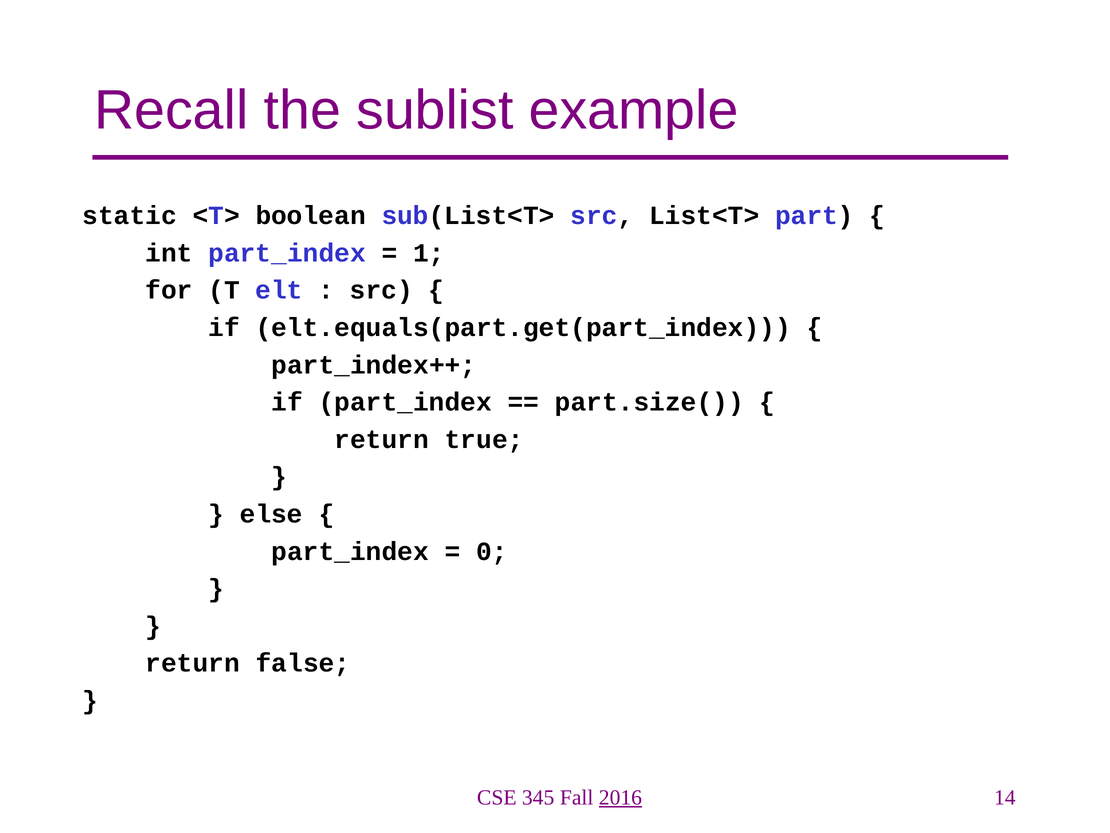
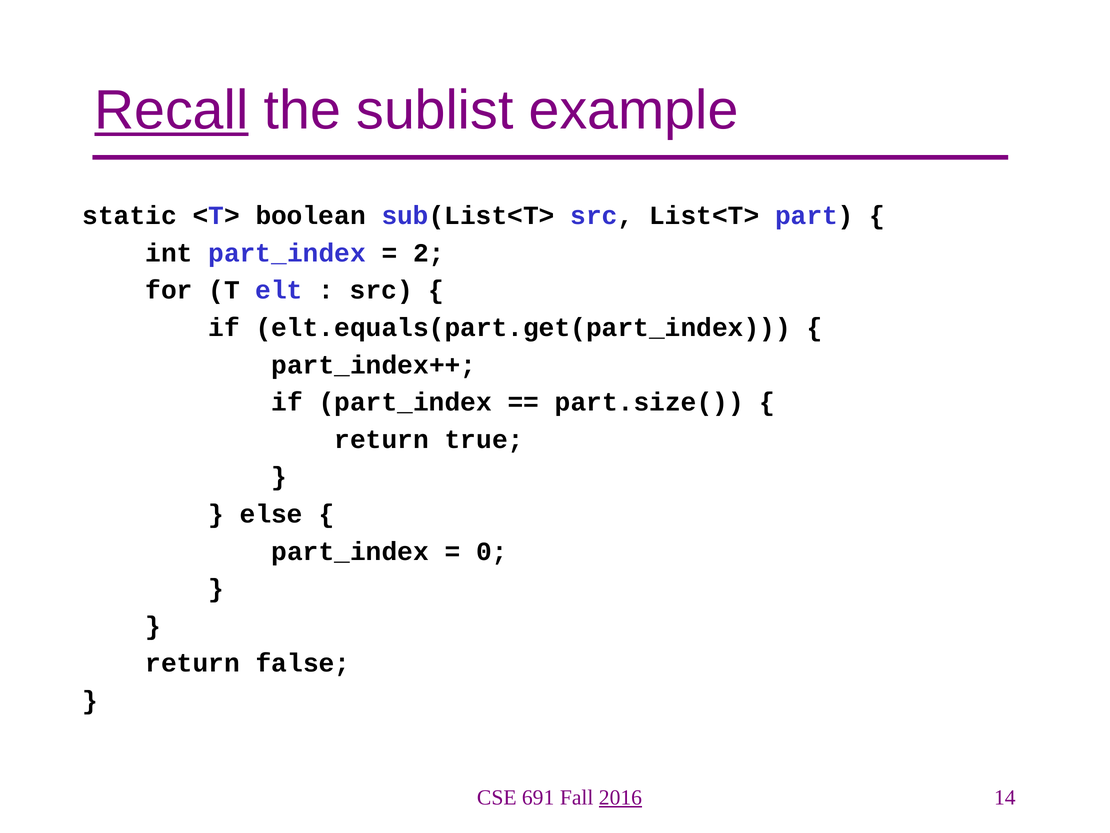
Recall underline: none -> present
1: 1 -> 2
345: 345 -> 691
